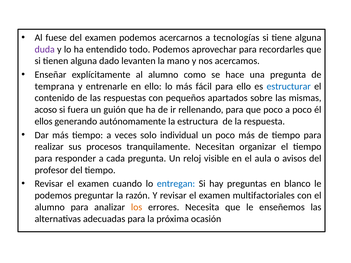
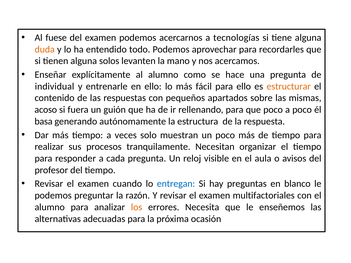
duda colour: purple -> orange
dado: dado -> solos
temprana: temprana -> individual
estructurar colour: blue -> orange
ellos: ellos -> basa
individual: individual -> muestran
